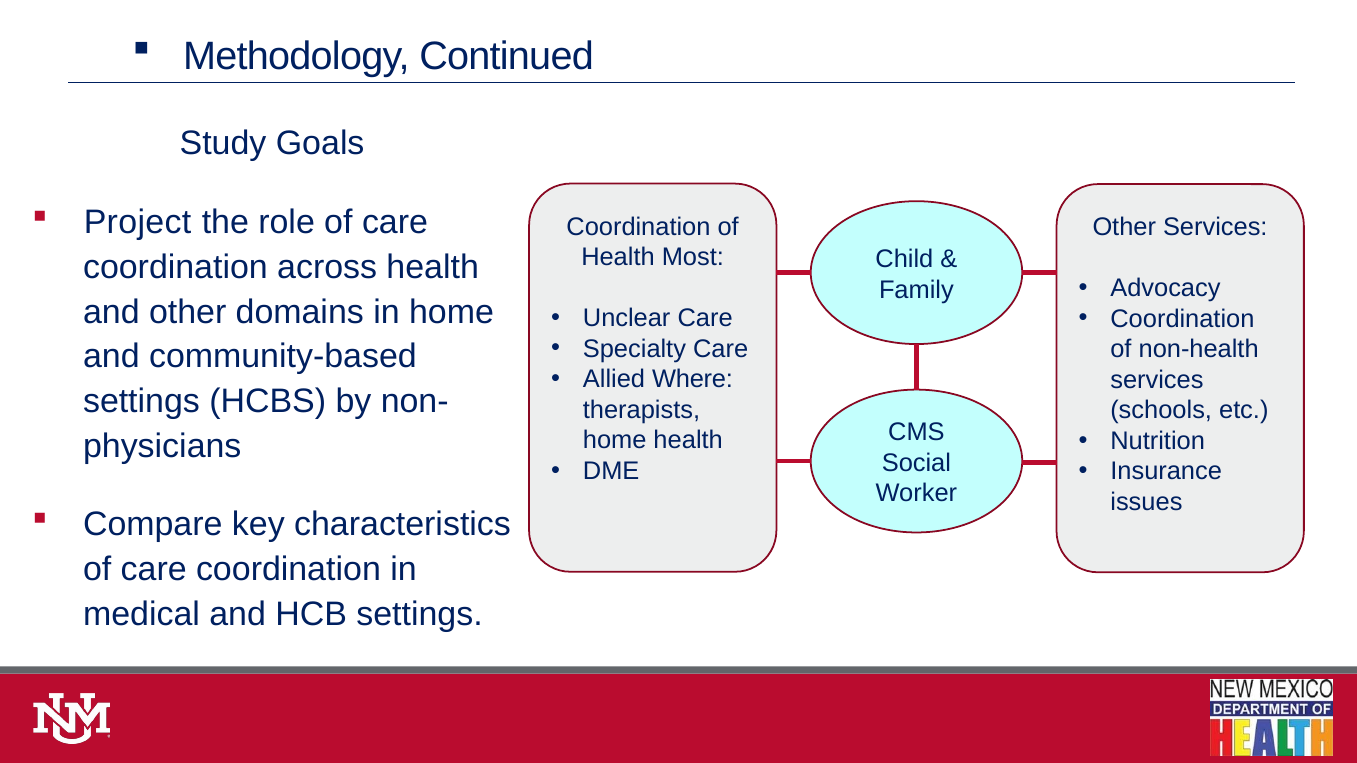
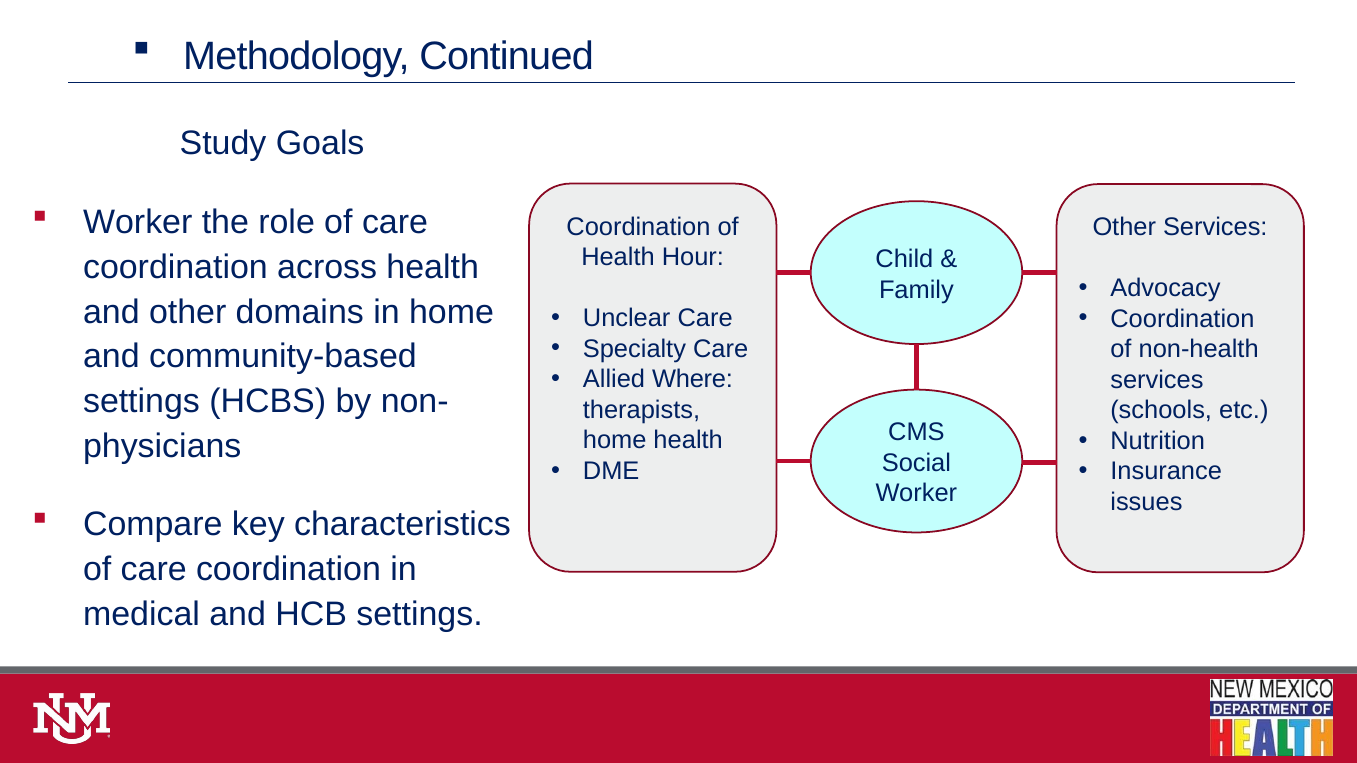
Project at (138, 222): Project -> Worker
Most: Most -> Hour
